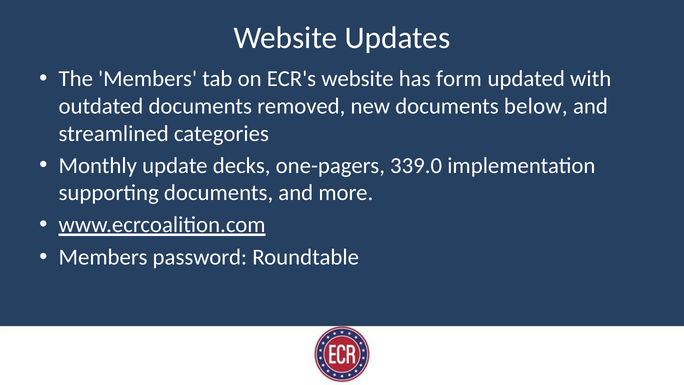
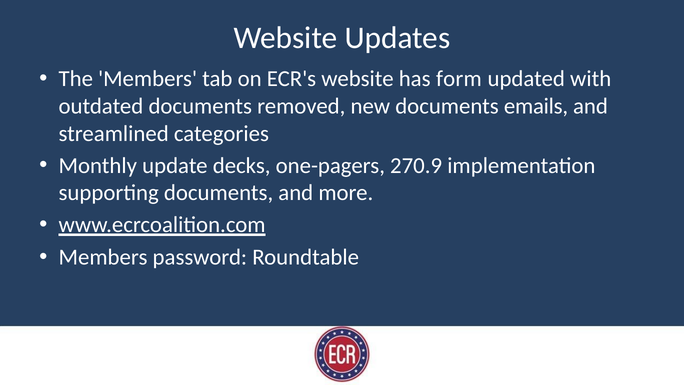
below: below -> emails
339.0: 339.0 -> 270.9
